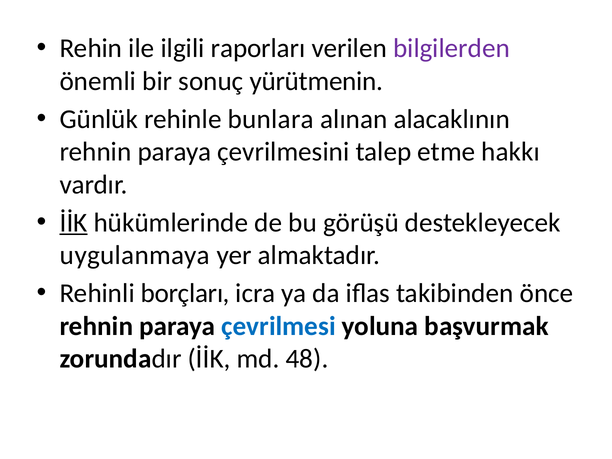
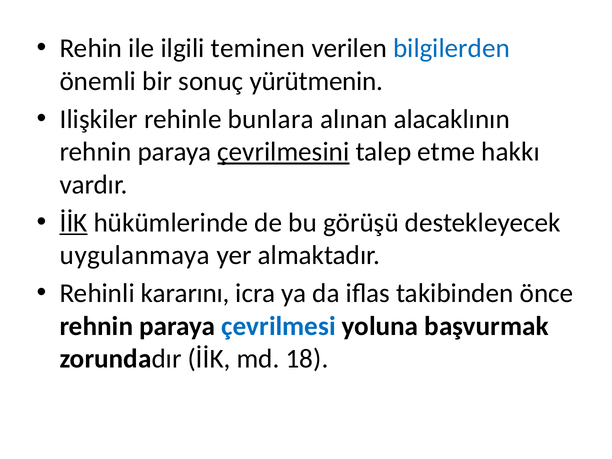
raporları: raporları -> teminen
bilgilerden colour: purple -> blue
Günlük: Günlük -> Ilişkiler
çevrilmesini underline: none -> present
borçları: borçları -> kararını
48: 48 -> 18
